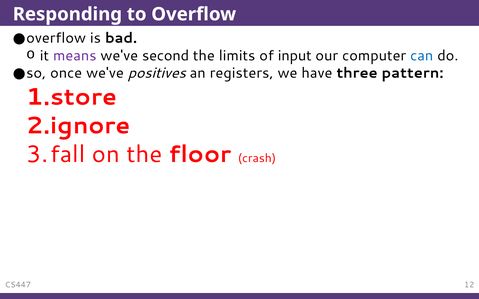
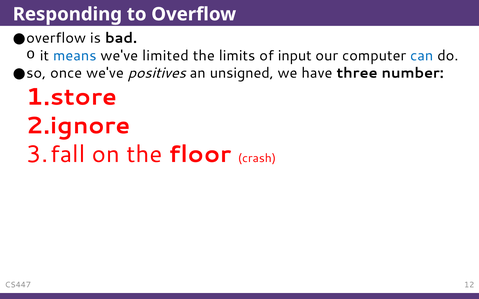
means colour: purple -> blue
second: second -> limited
registers: registers -> unsigned
pattern: pattern -> number
